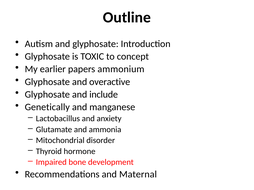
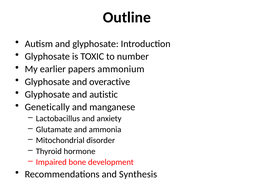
concept: concept -> number
include: include -> autistic
Maternal: Maternal -> Synthesis
